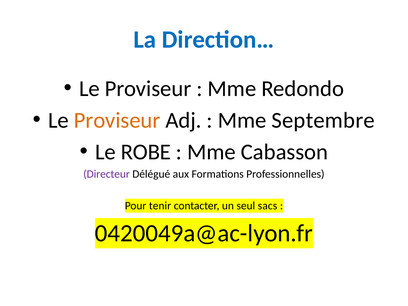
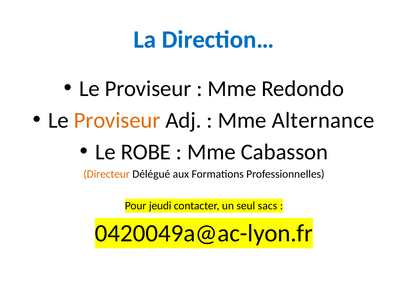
Septembre: Septembre -> Alternance
Directeur colour: purple -> orange
tenir: tenir -> jeudi
